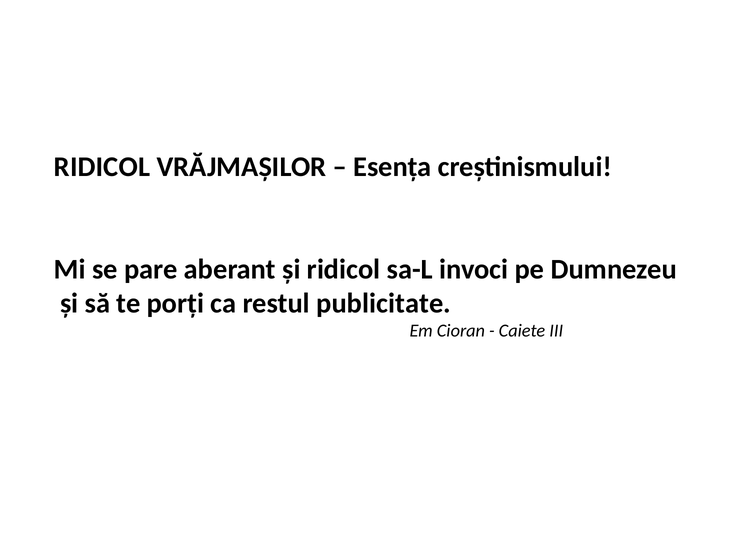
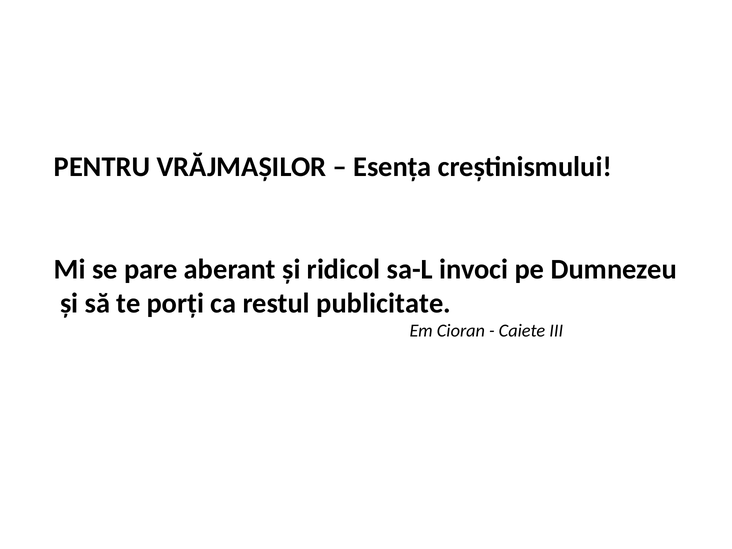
RIDICOL at (102, 167): RIDICOL -> PENTRU
